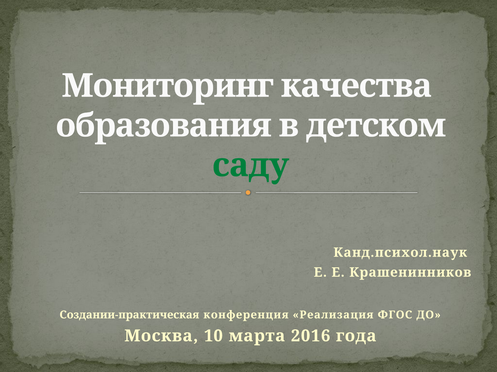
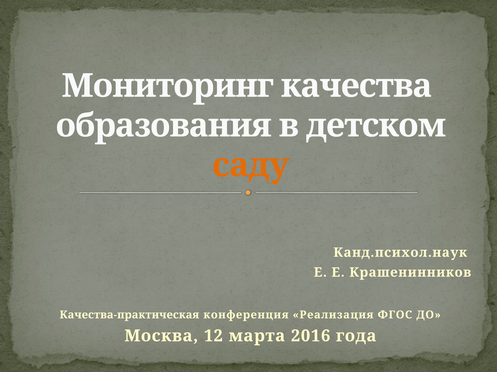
саду colour: green -> orange
Создании-практическая: Создании-практическая -> Качества-практическая
10: 10 -> 12
